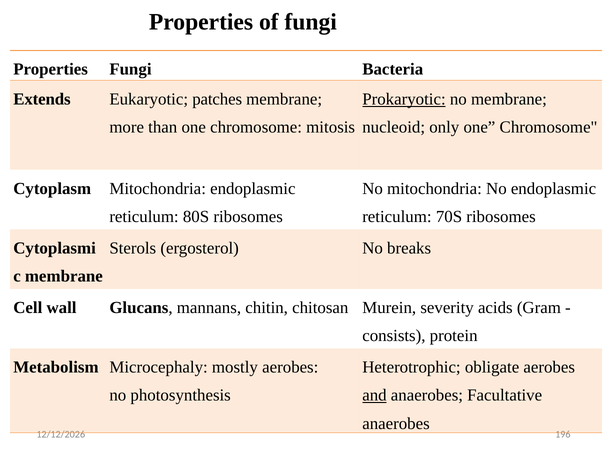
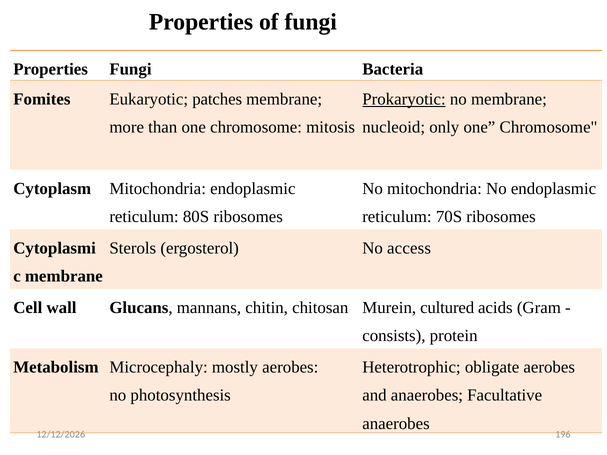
Extends: Extends -> Fomites
breaks: breaks -> access
severity: severity -> cultured
and underline: present -> none
